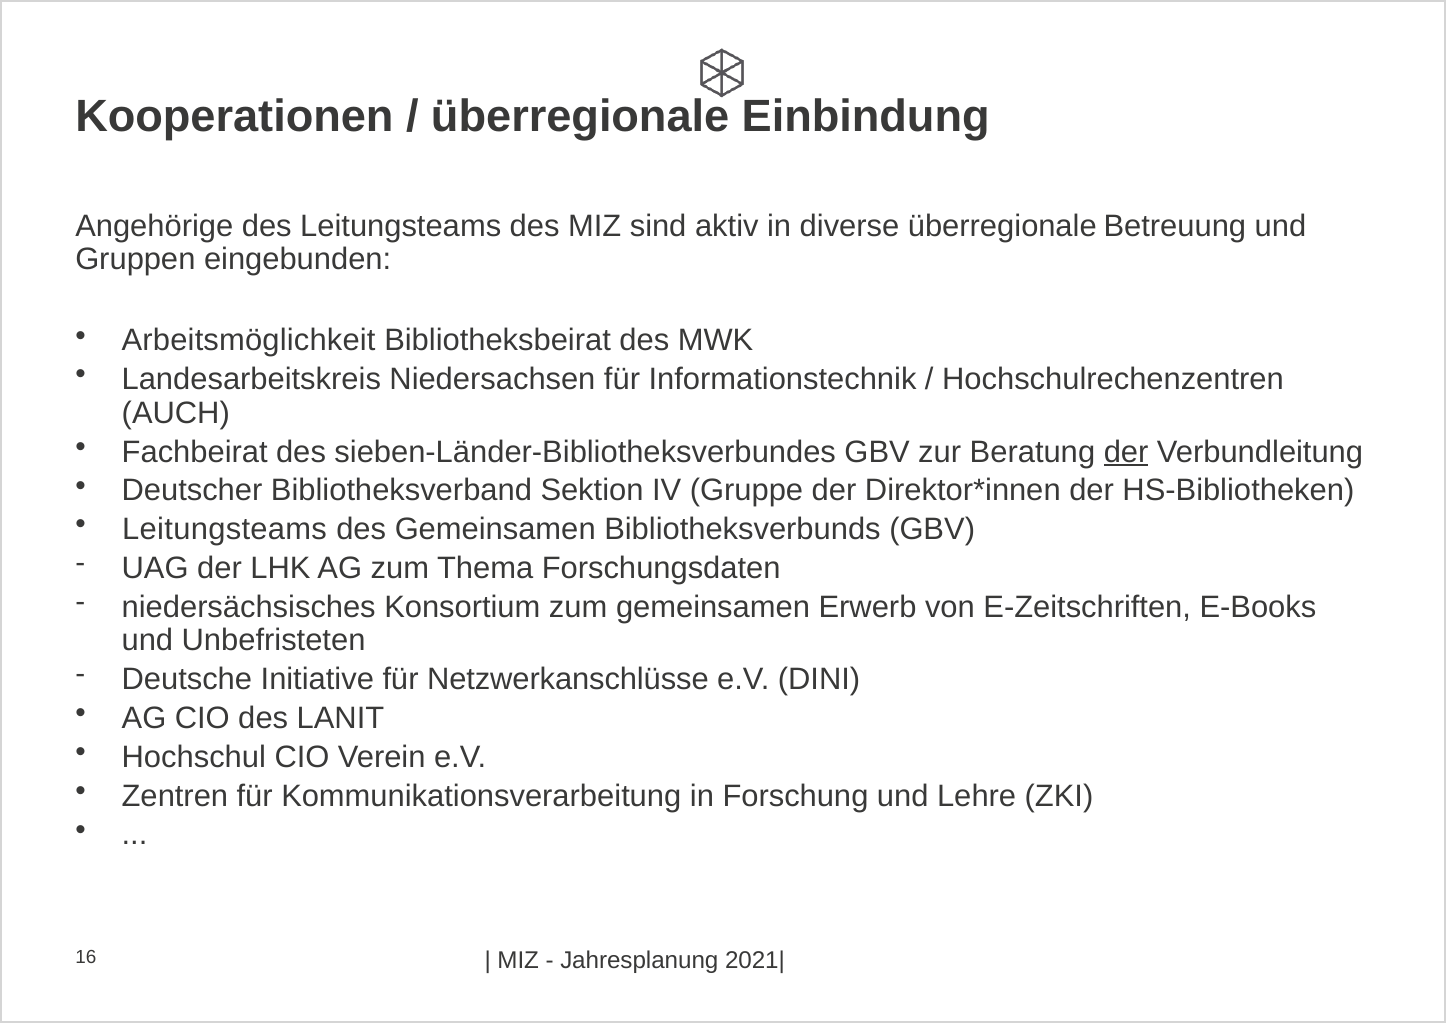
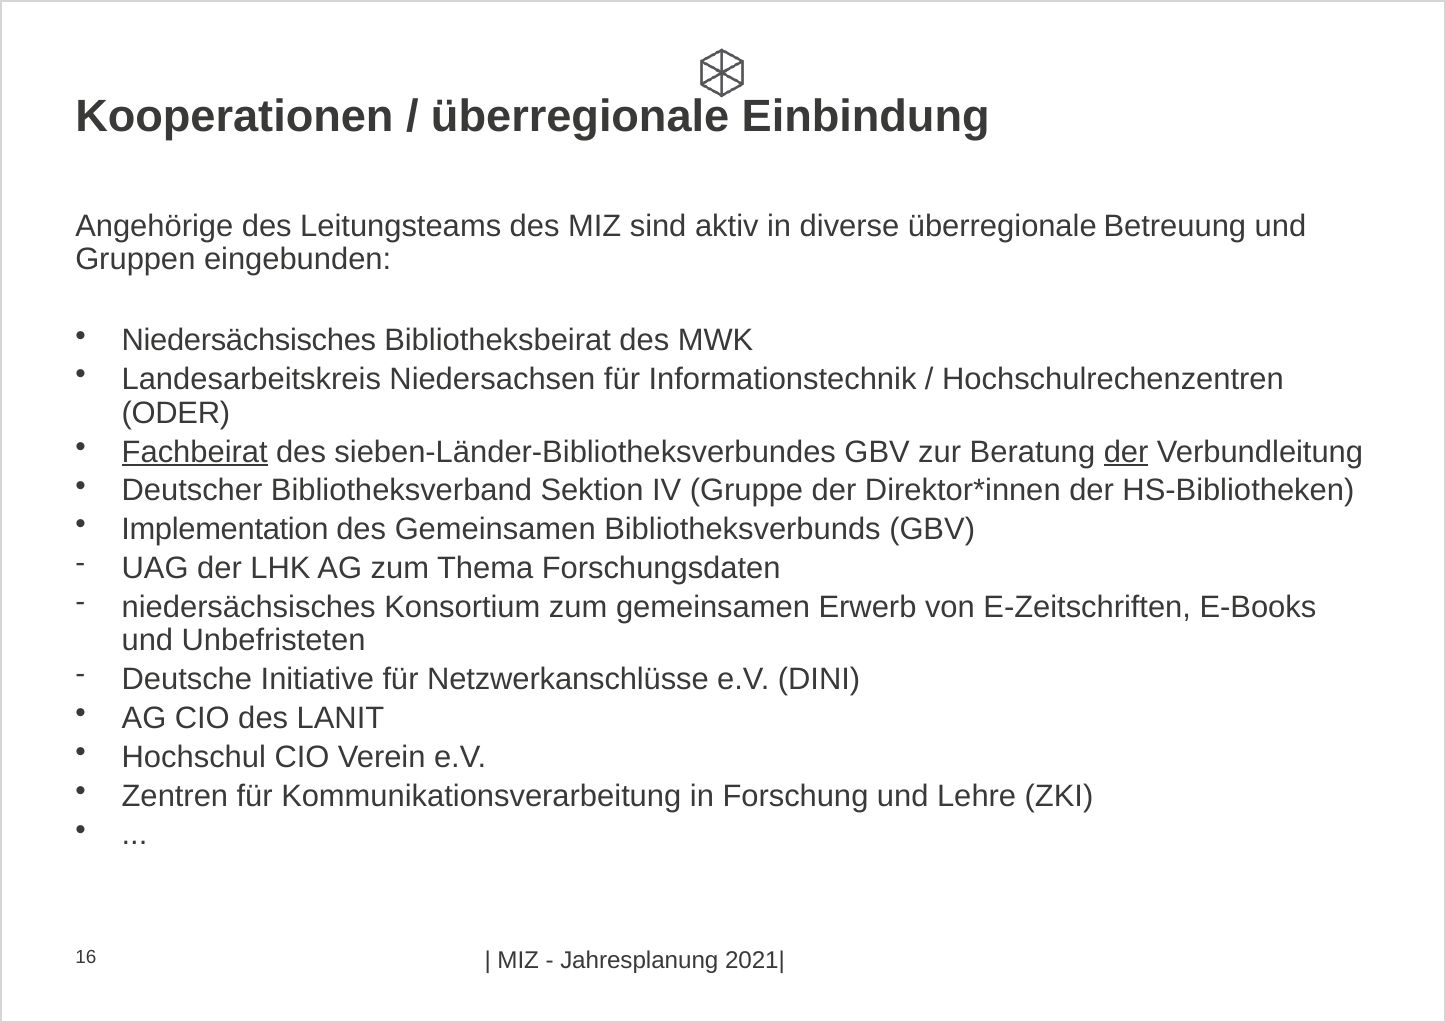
Arbeitsmöglichkeit at (249, 341): Arbeitsmöglichkeit -> Niedersächsisches
AUCH: AUCH -> ODER
Fachbeirat underline: none -> present
Leitungsteams at (225, 529): Leitungsteams -> Implementation
